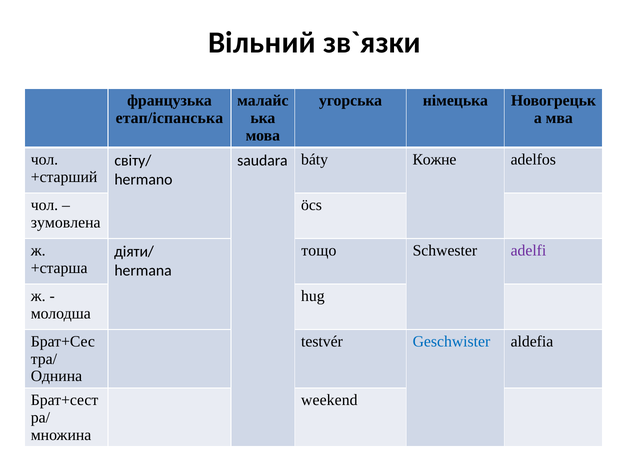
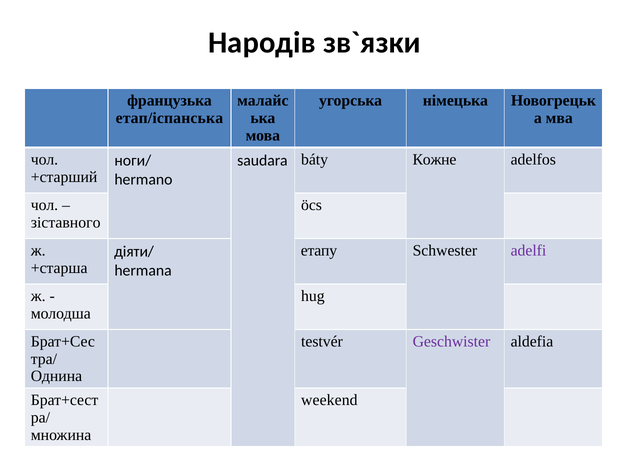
Вільний: Вільний -> Народів
світу/: світу/ -> ноги/
зумовлена: зумовлена -> зіставного
тощо: тощо -> етапу
Geschwister colour: blue -> purple
